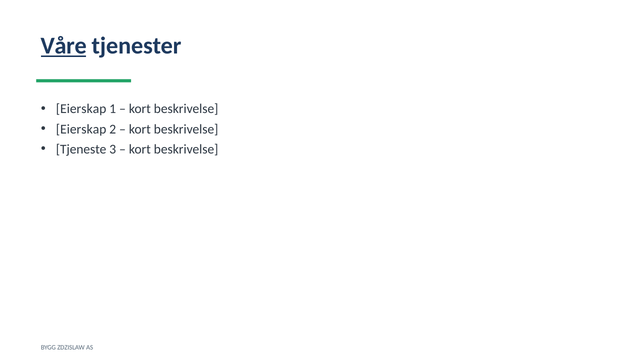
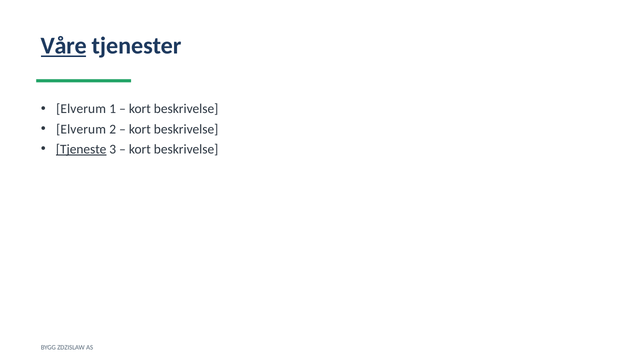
Eierskap at (81, 109): Eierskap -> Elverum
Eierskap at (81, 129): Eierskap -> Elverum
Tjeneste underline: none -> present
